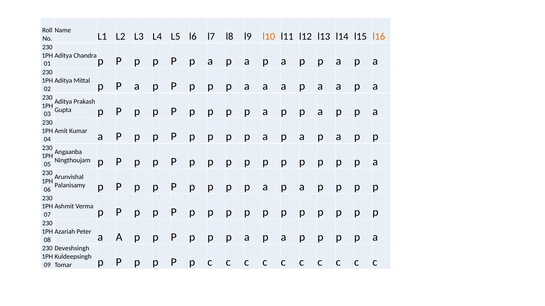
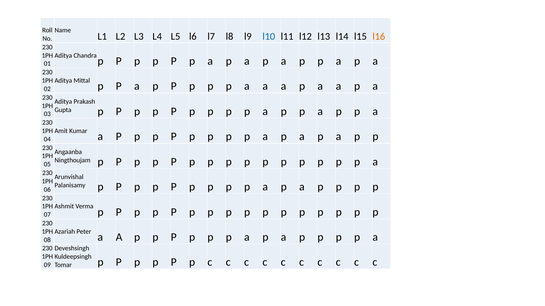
l10 colour: orange -> blue
